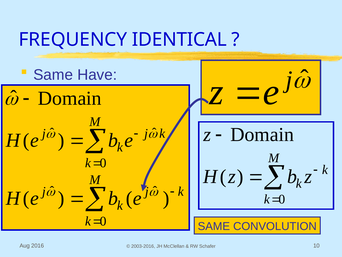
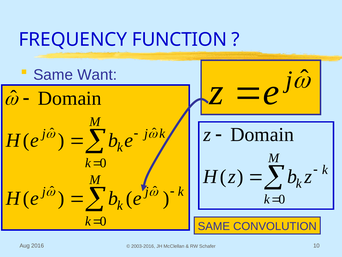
IDENTICAL: IDENTICAL -> FUNCTION
Have: Have -> Want
